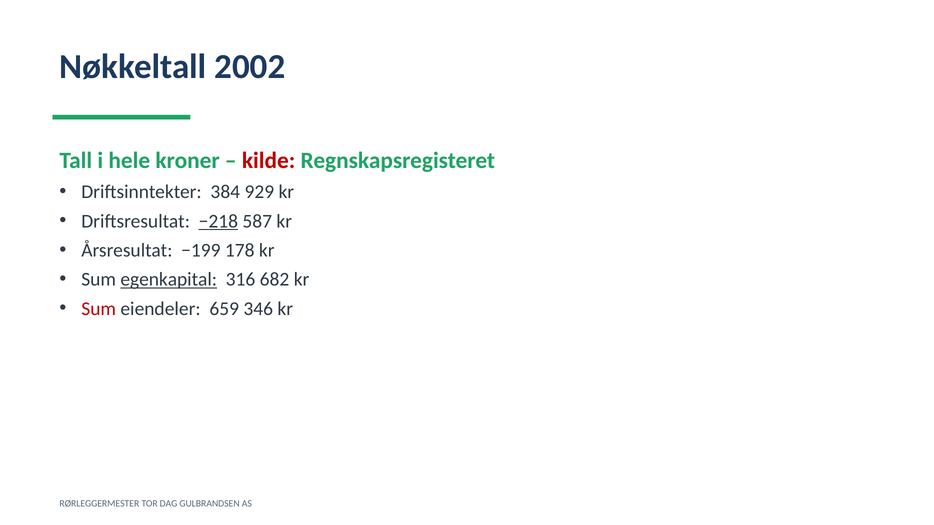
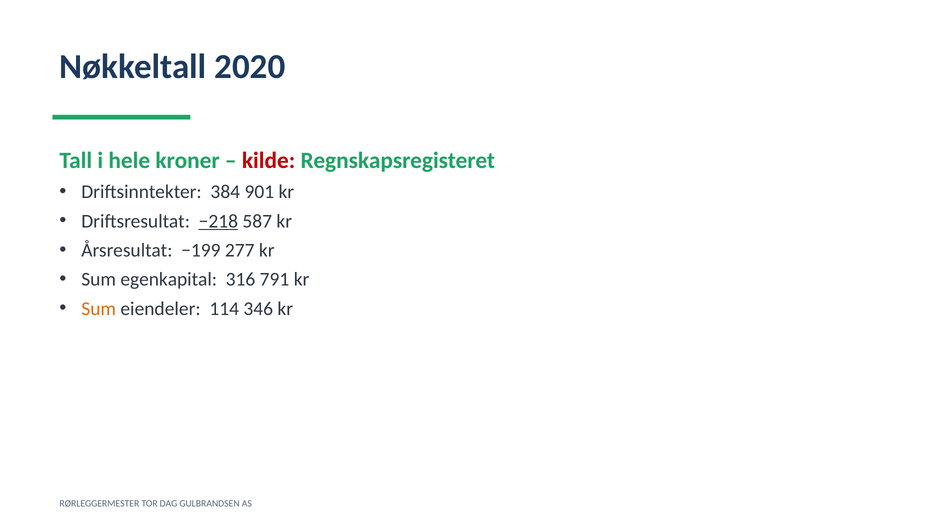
2002: 2002 -> 2020
929: 929 -> 901
178: 178 -> 277
egenkapital underline: present -> none
682: 682 -> 791
Sum at (99, 309) colour: red -> orange
659: 659 -> 114
